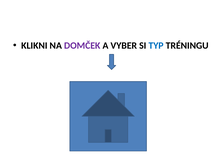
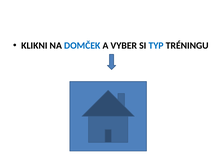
DOMČEK colour: purple -> blue
